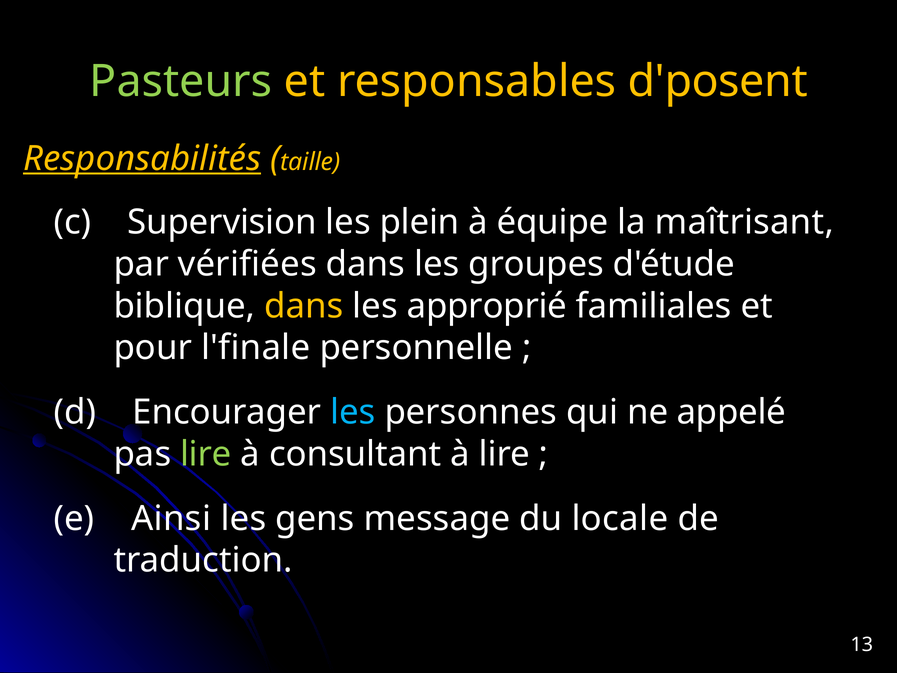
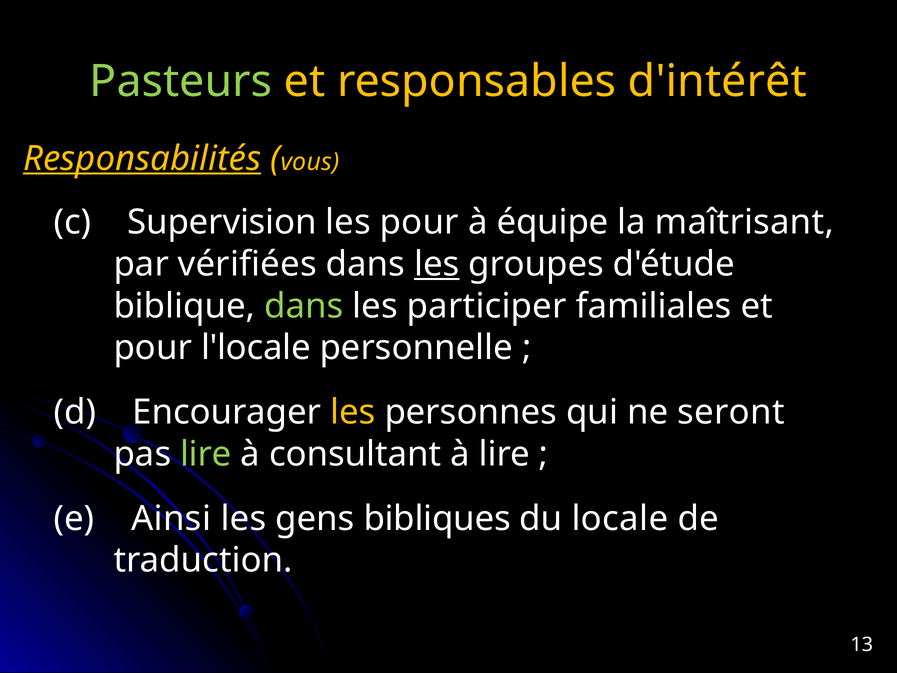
d'posent: d'posent -> d'intérêt
taille: taille -> vous
les plein: plein -> pour
les at (437, 264) underline: none -> present
dans at (304, 306) colour: yellow -> light green
approprié: approprié -> participer
l'finale: l'finale -> l'locale
les at (353, 412) colour: light blue -> yellow
appelé: appelé -> seront
message: message -> bibliques
